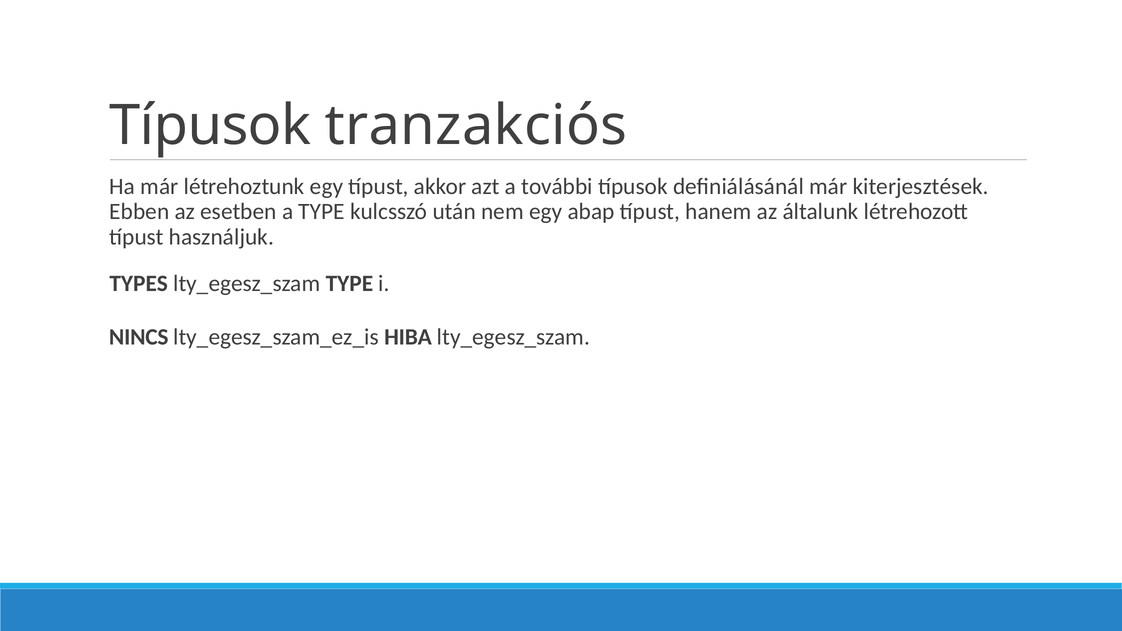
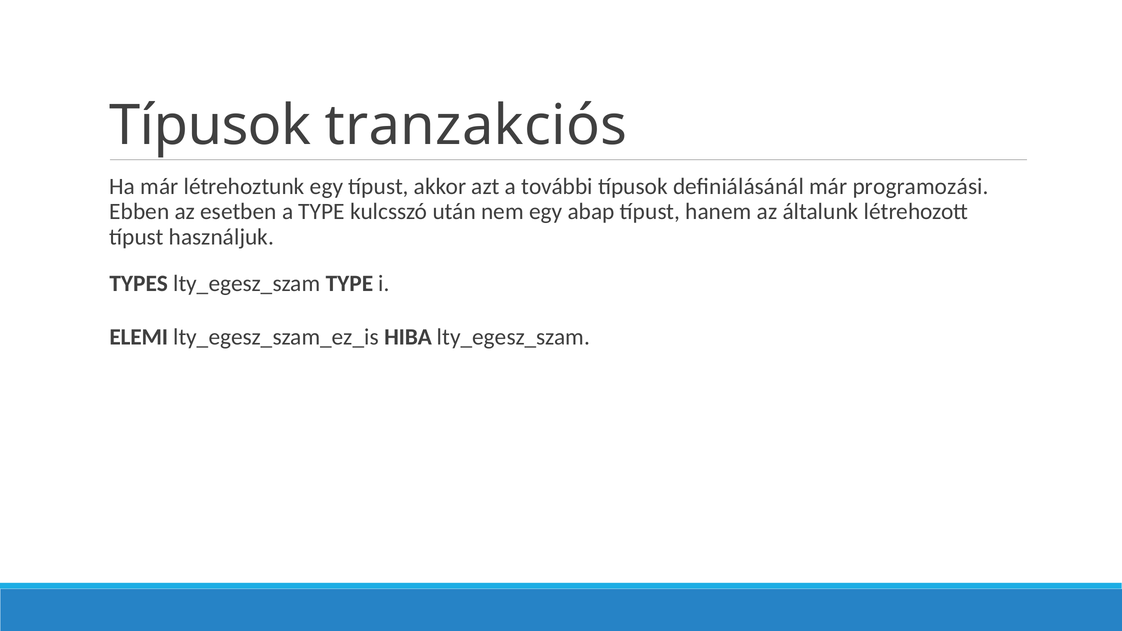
kiterjesztések: kiterjesztések -> programozási
NINCS: NINCS -> ELEMI
